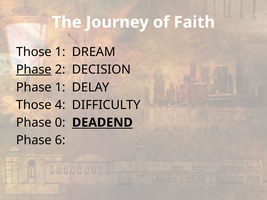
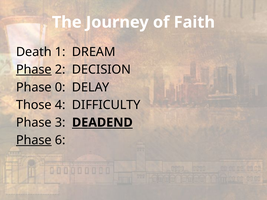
Those at (34, 52): Those -> Death
Phase 1: 1 -> 0
0: 0 -> 3
Phase at (34, 140) underline: none -> present
